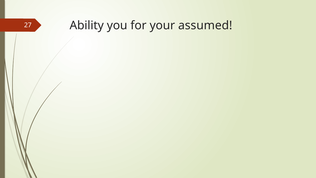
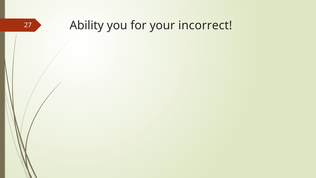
assumed: assumed -> incorrect
